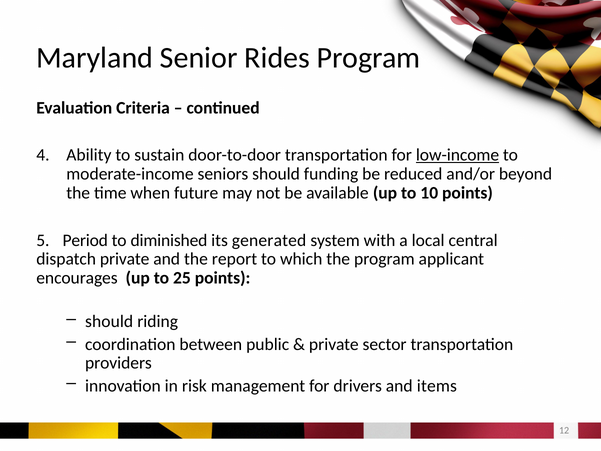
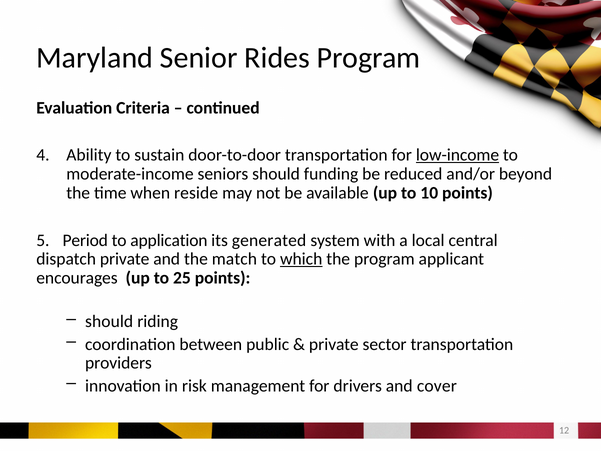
future: future -> reside
diminished: diminished -> application
report: report -> match
which underline: none -> present
items: items -> cover
